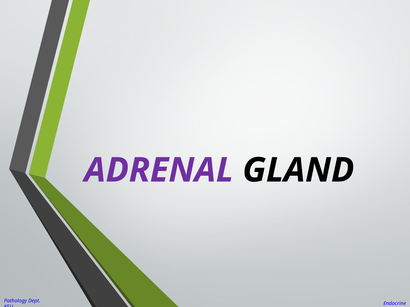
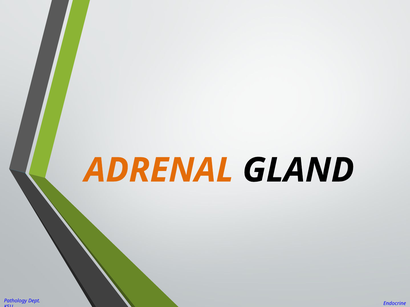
ADRENAL colour: purple -> orange
